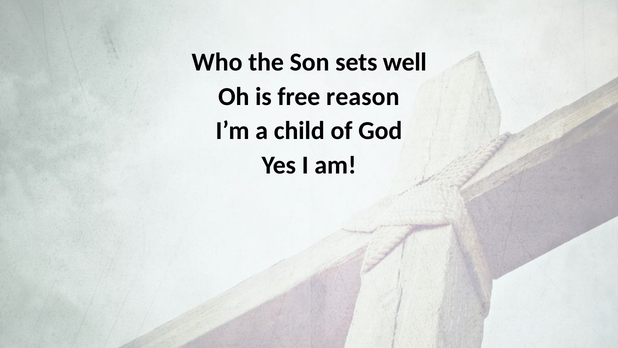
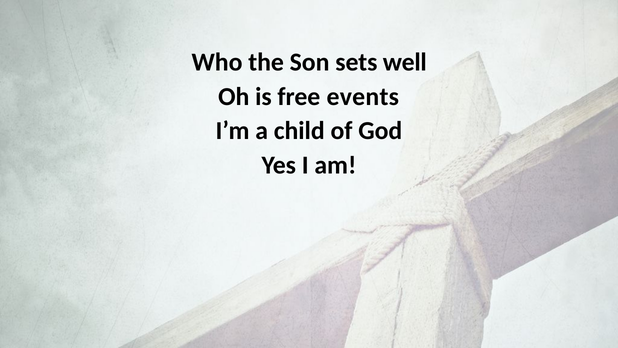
reason: reason -> events
